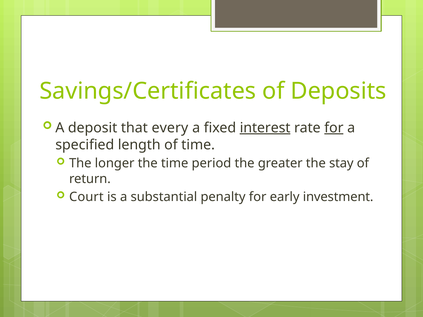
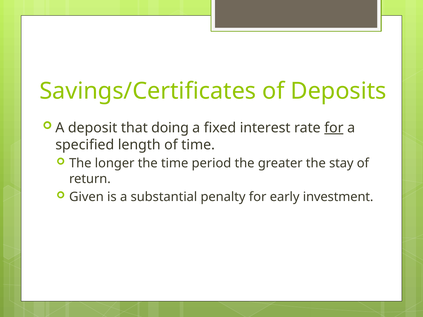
every: every -> doing
interest underline: present -> none
Court: Court -> Given
